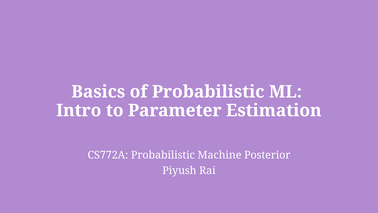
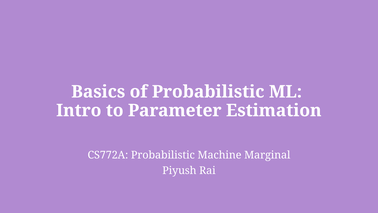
Posterior: Posterior -> Marginal
